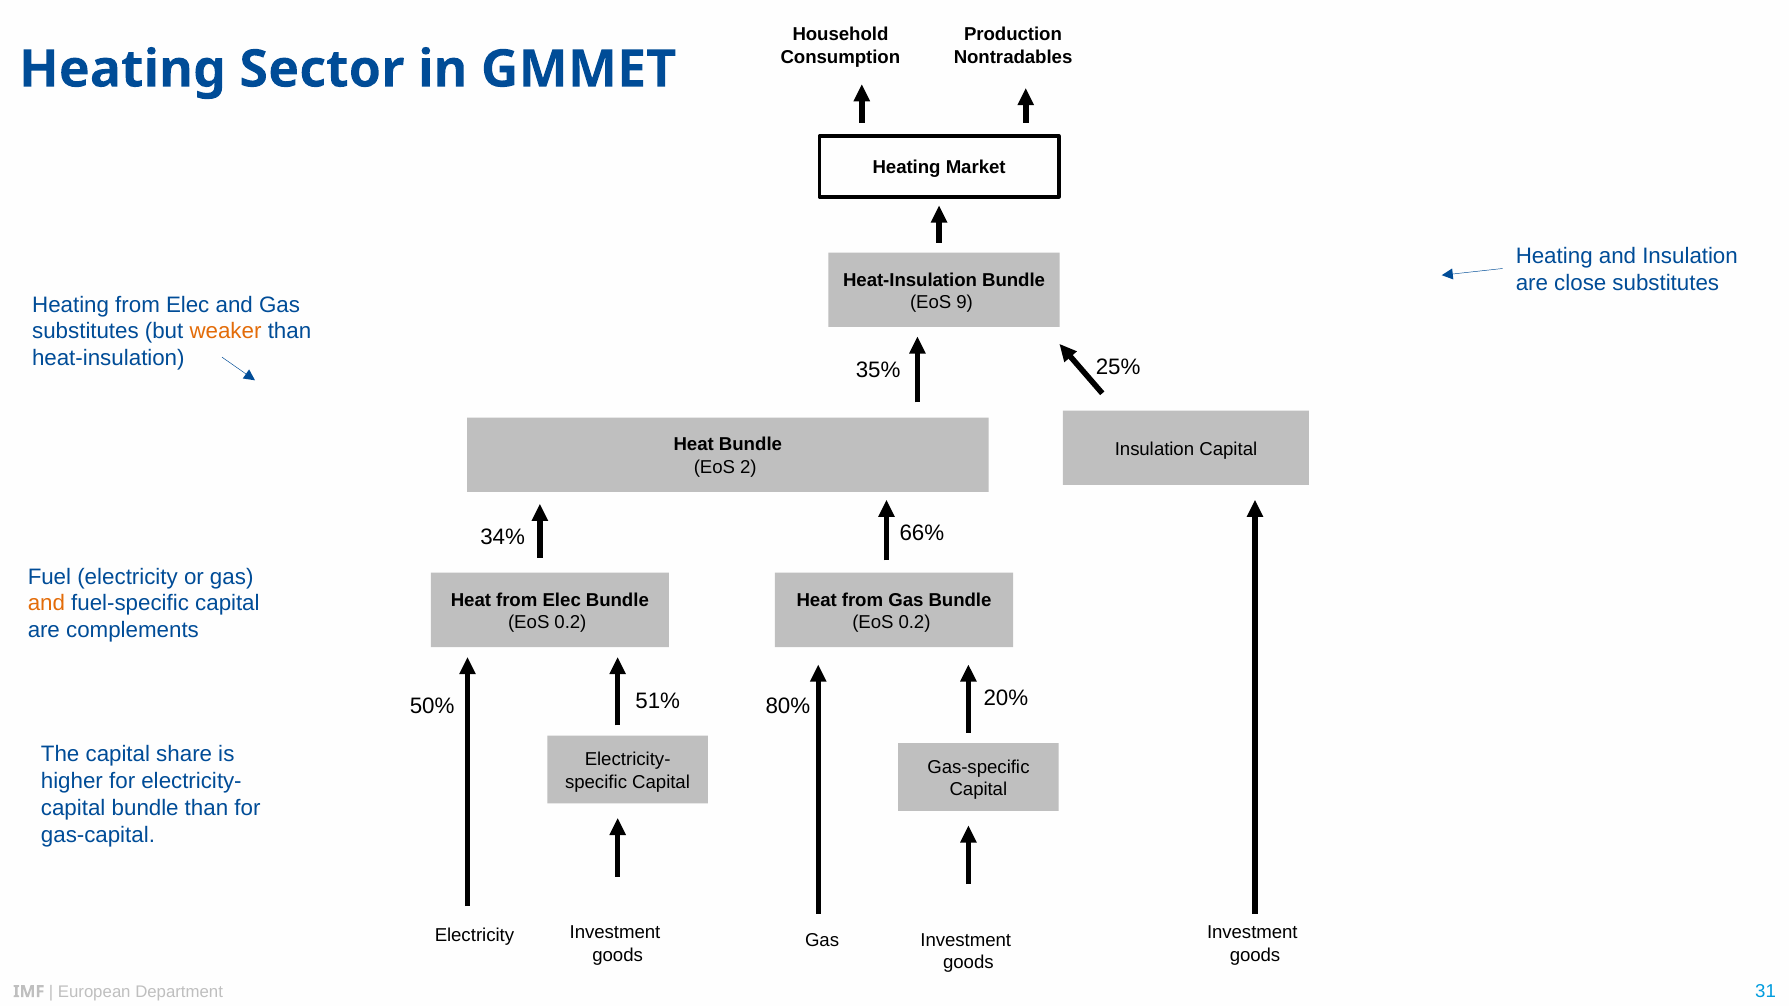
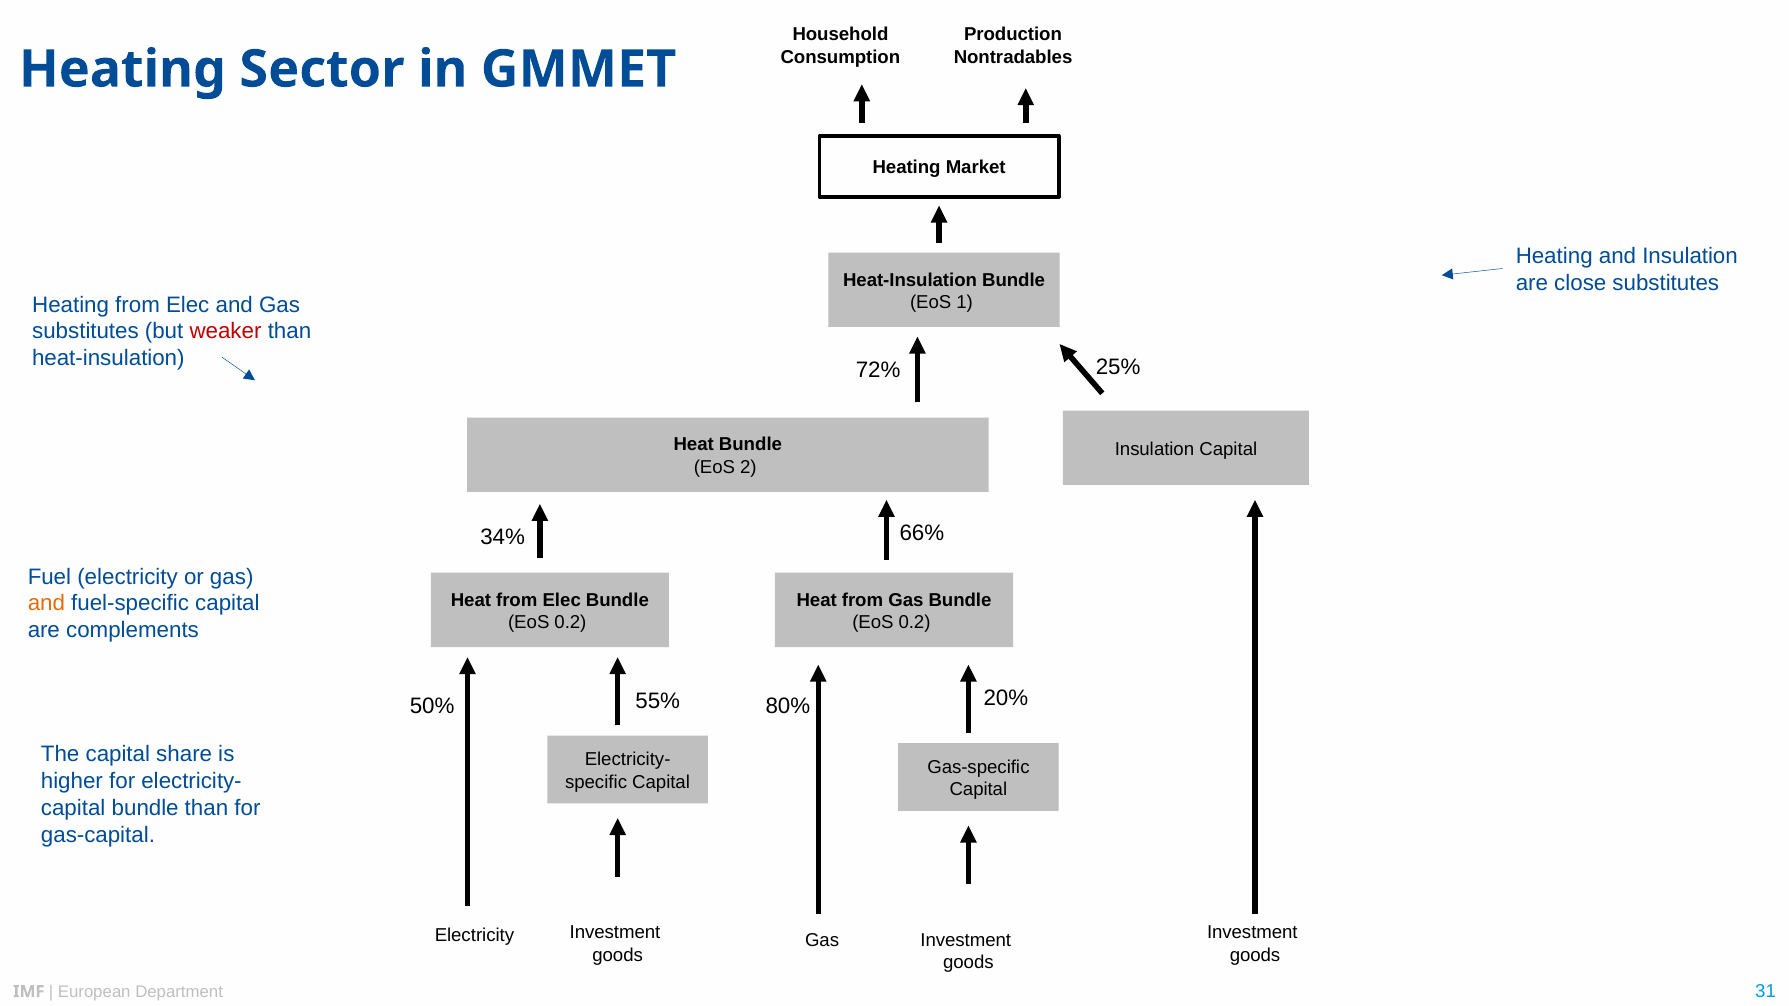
9: 9 -> 1
weaker colour: orange -> red
35%: 35% -> 72%
51%: 51% -> 55%
